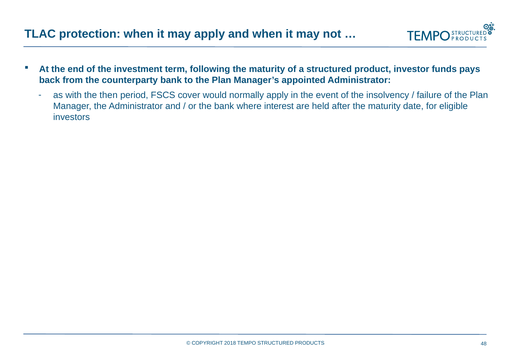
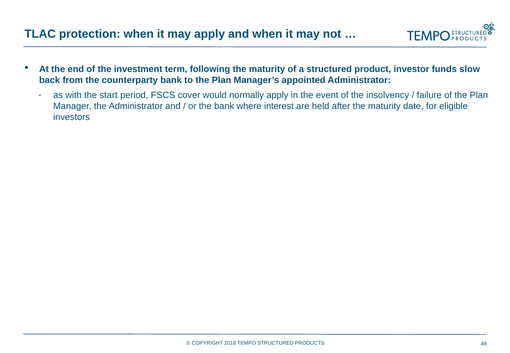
pays: pays -> slow
then: then -> start
